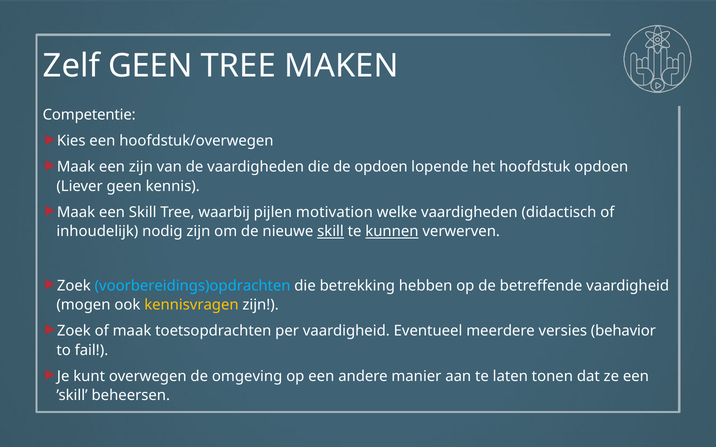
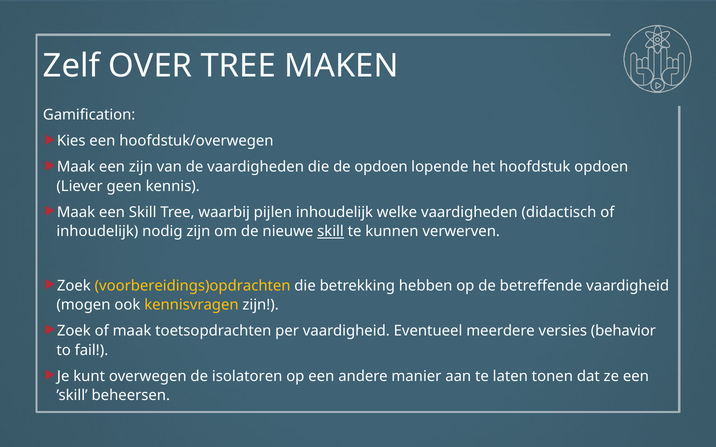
Zelf GEEN: GEEN -> OVER
Competentie: Competentie -> Gamification
pijlen motivation: motivation -> inhoudelijk
kunnen underline: present -> none
voorbereidings)opdrachten colour: light blue -> yellow
omgeving: omgeving -> isolatoren
